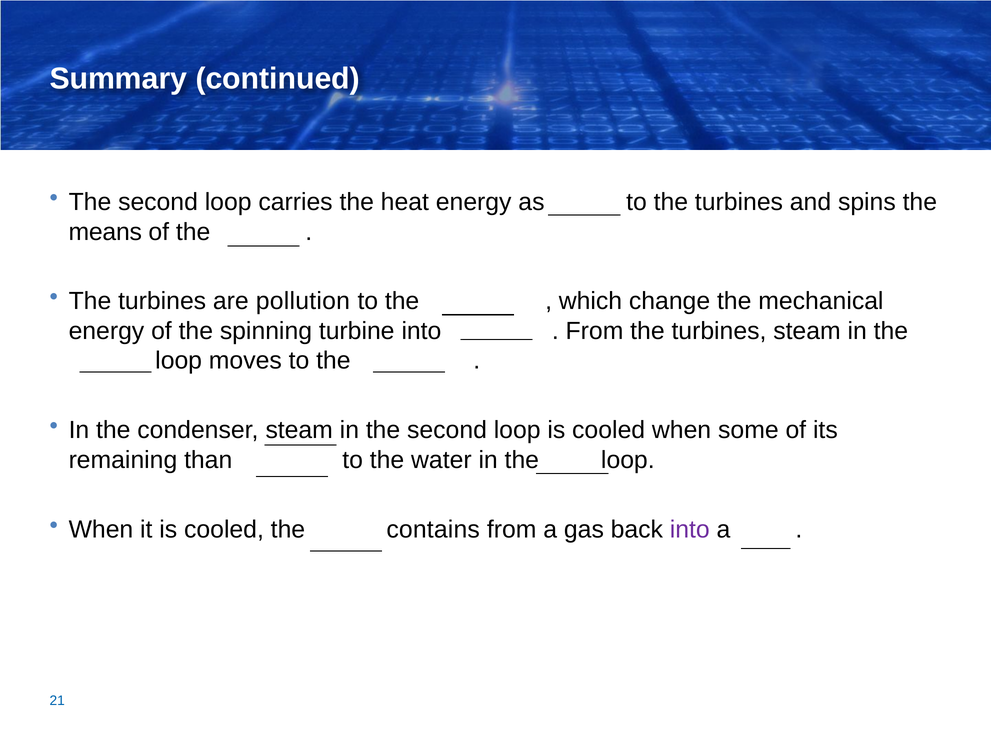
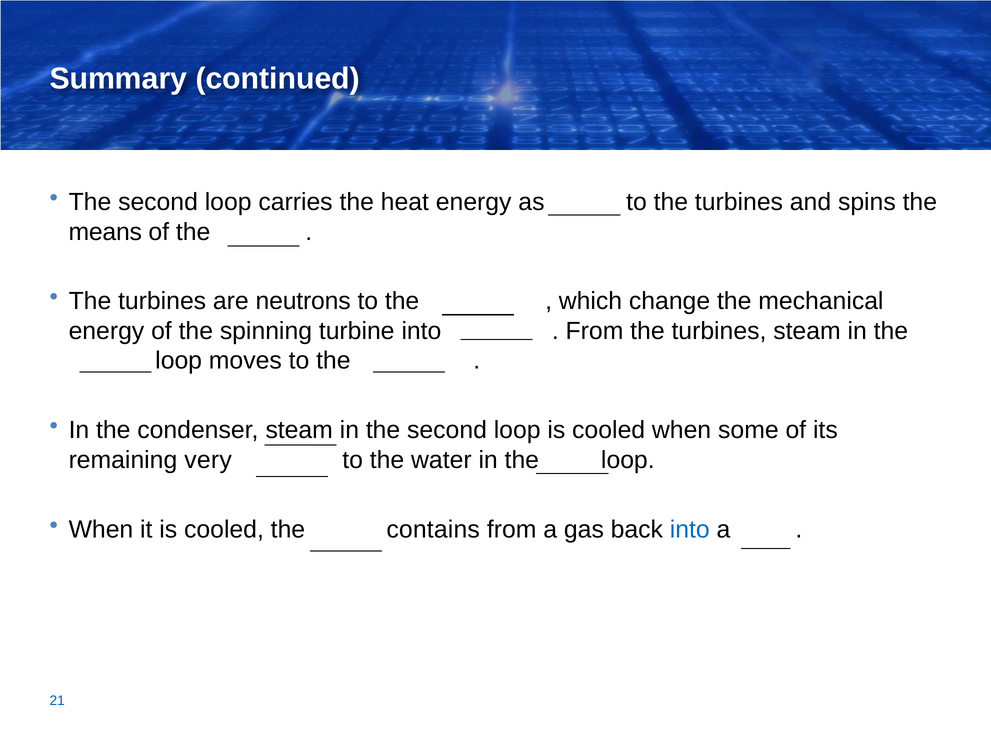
pollution: pollution -> neutrons
than: than -> very
into at (690, 529) colour: purple -> blue
